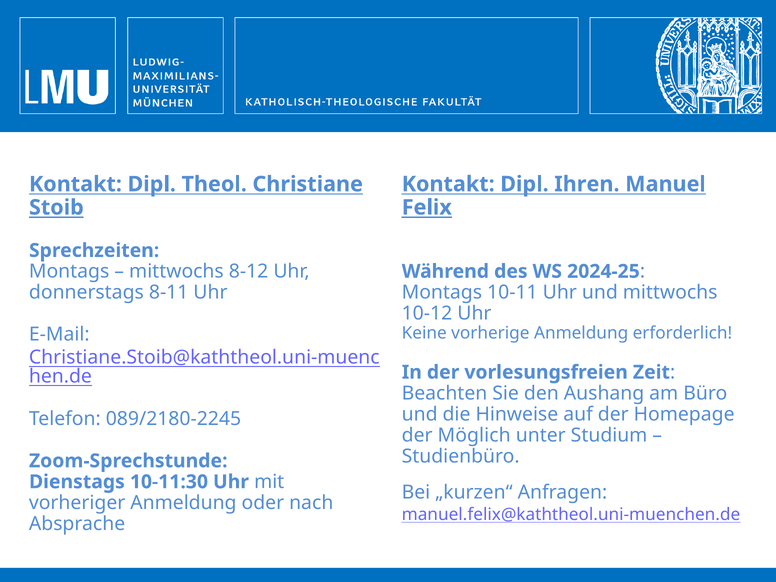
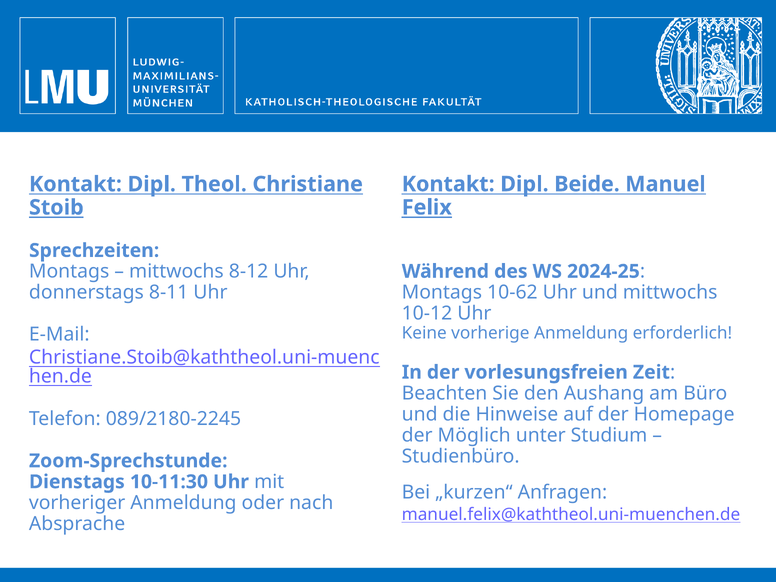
Ihren: Ihren -> Beide
10-11: 10-11 -> 10-62
